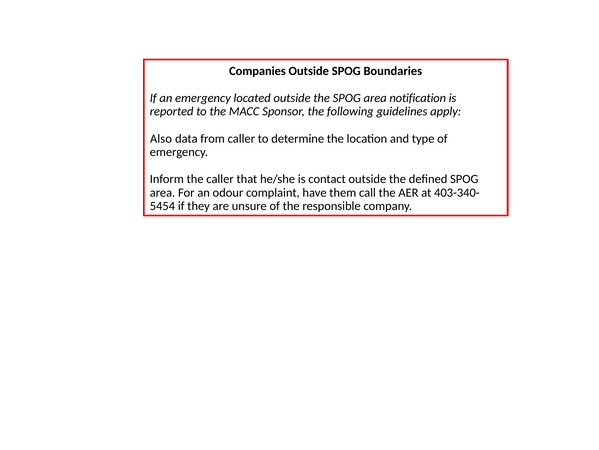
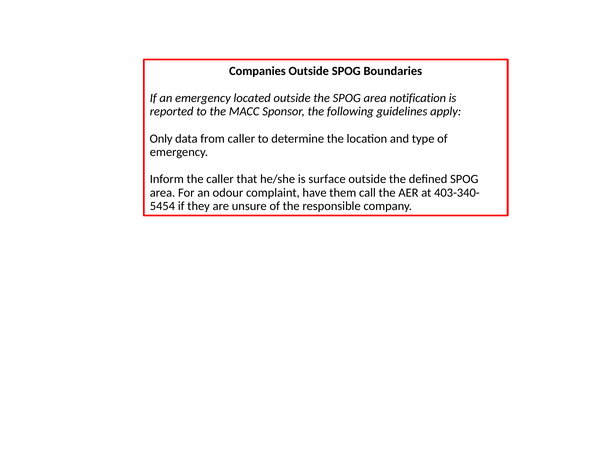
Also: Also -> Only
contact: contact -> surface
